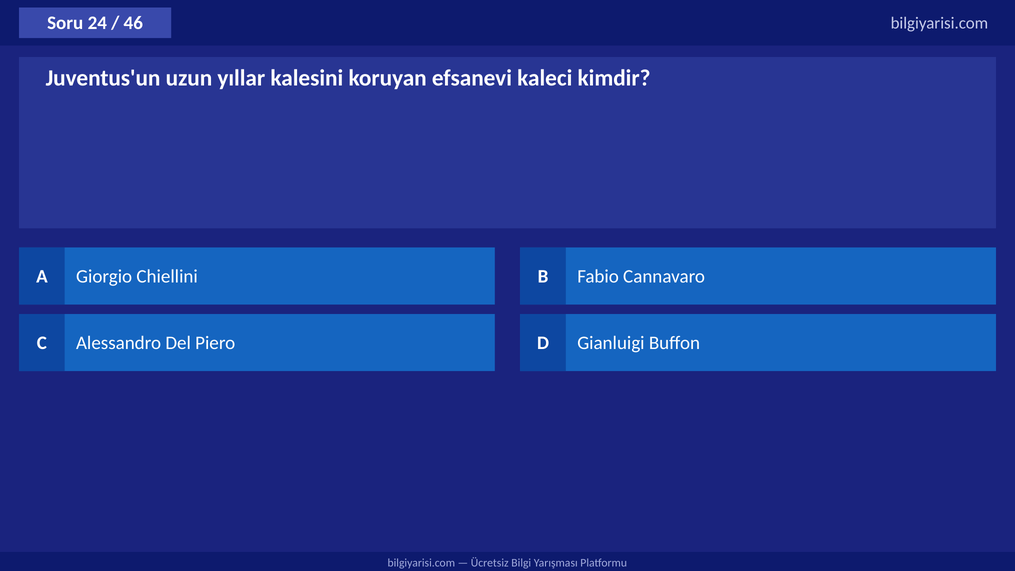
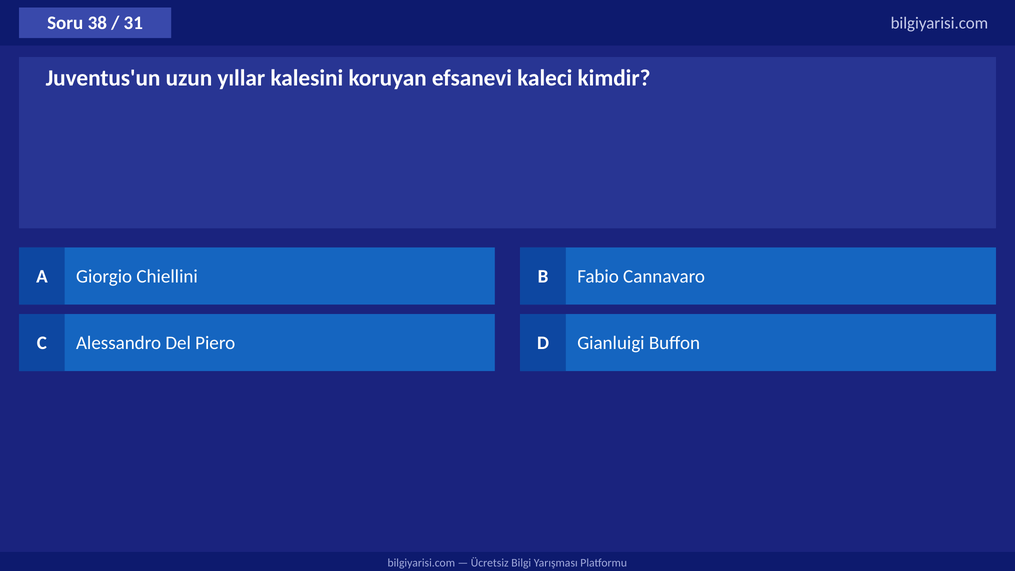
24: 24 -> 38
46: 46 -> 31
